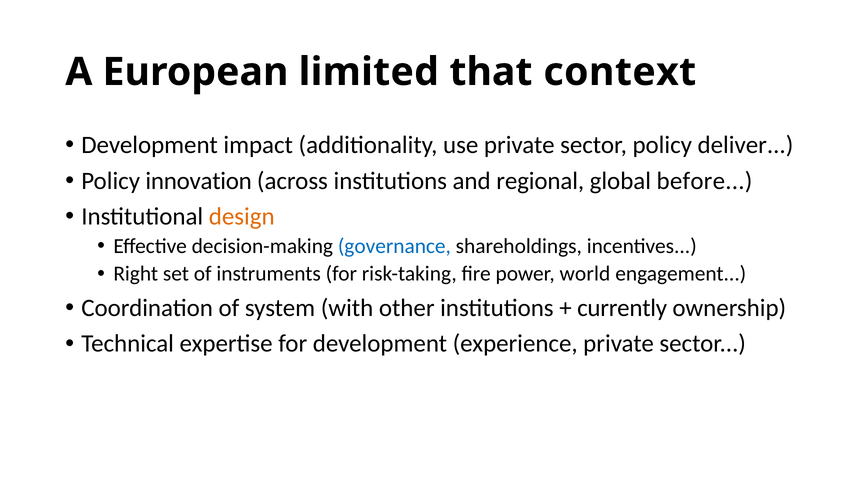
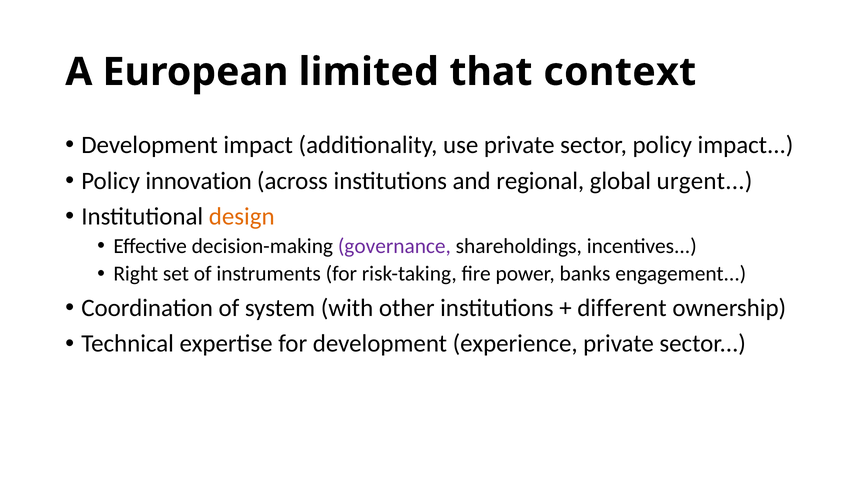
policy deliver: deliver -> impact
before: before -> urgent
governance colour: blue -> purple
world: world -> banks
currently: currently -> different
